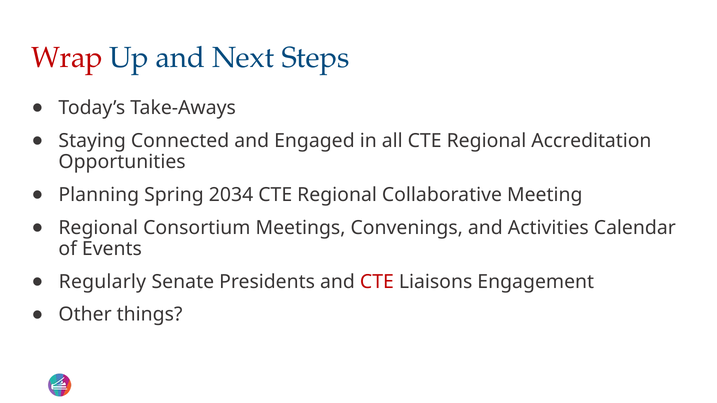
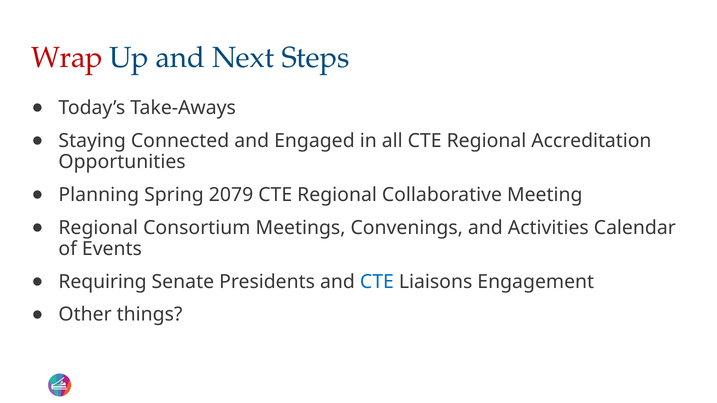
2034: 2034 -> 2079
Regularly: Regularly -> Requiring
CTE at (377, 282) colour: red -> blue
